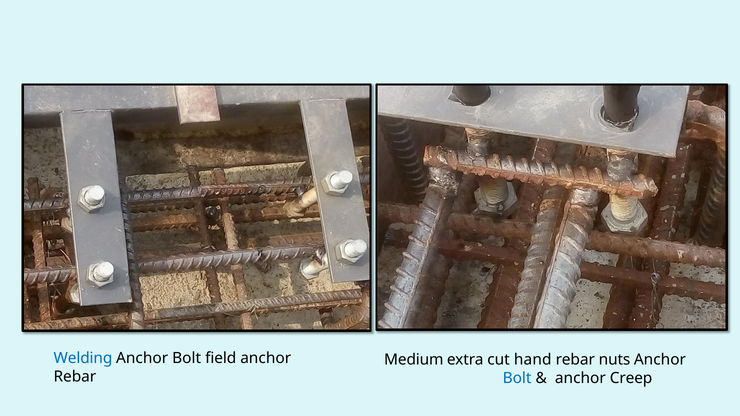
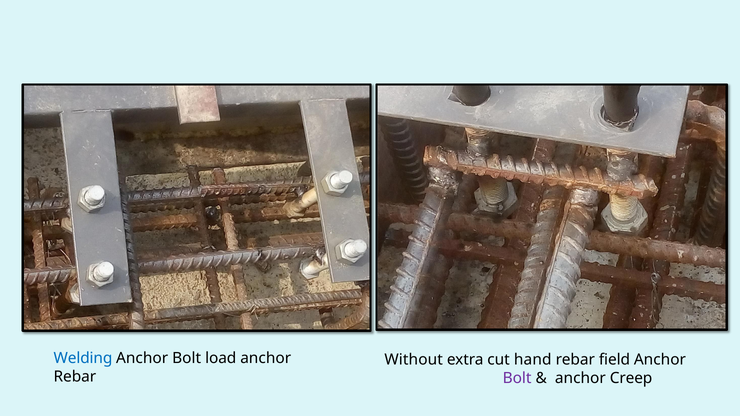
field: field -> load
Medium: Medium -> Without
nuts: nuts -> field
Bolt at (517, 378) colour: blue -> purple
